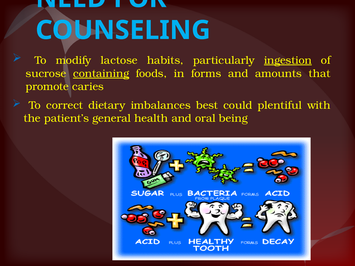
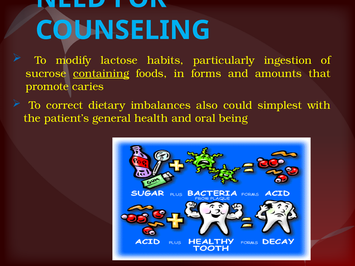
ingestion underline: present -> none
best: best -> also
plentiful: plentiful -> simplest
